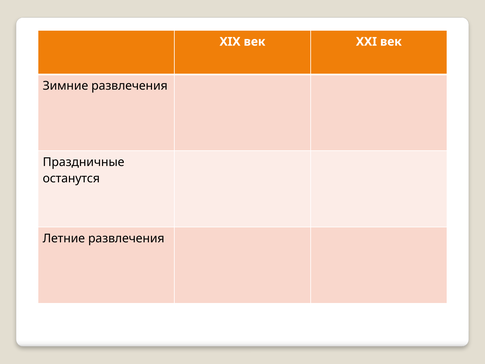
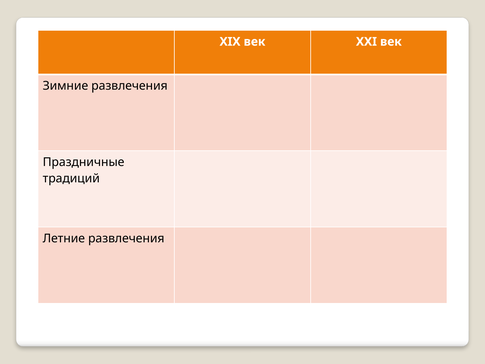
останутся: останутся -> традиций
